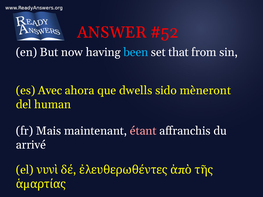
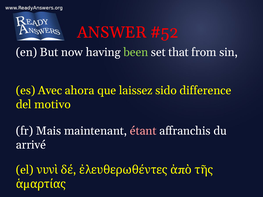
been colour: light blue -> light green
dwells: dwells -> laissez
mèneront: mèneront -> difference
human: human -> motivo
